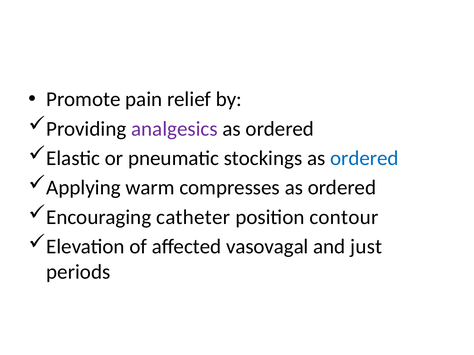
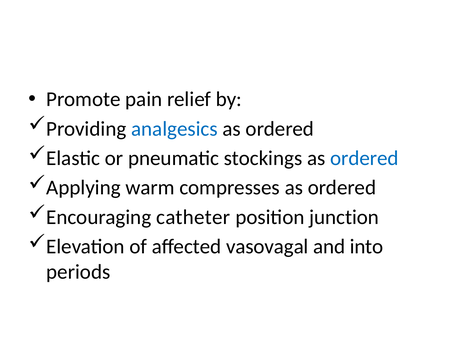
analgesics colour: purple -> blue
contour: contour -> junction
just: just -> into
